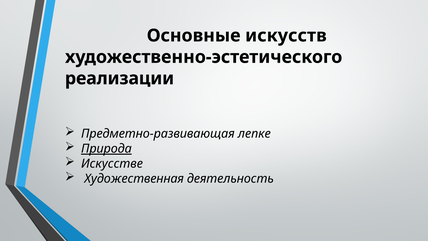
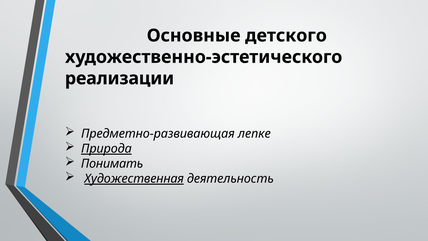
искусств: искусств -> детского
Искусстве: Искусстве -> Понимать
Художественная underline: none -> present
